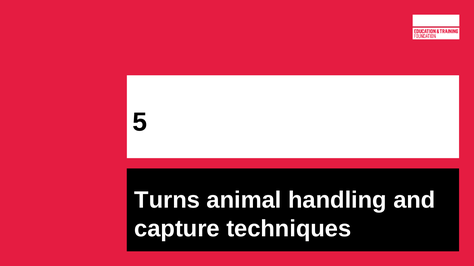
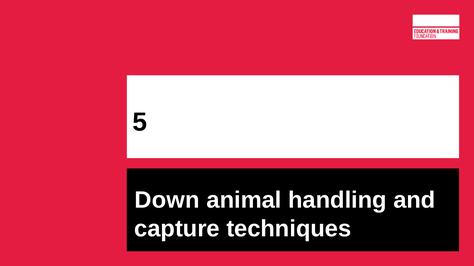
Turns: Turns -> Down
